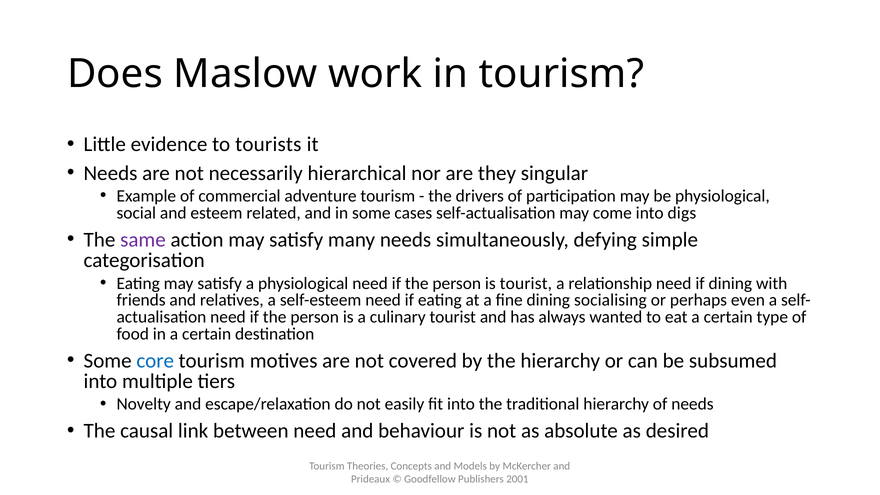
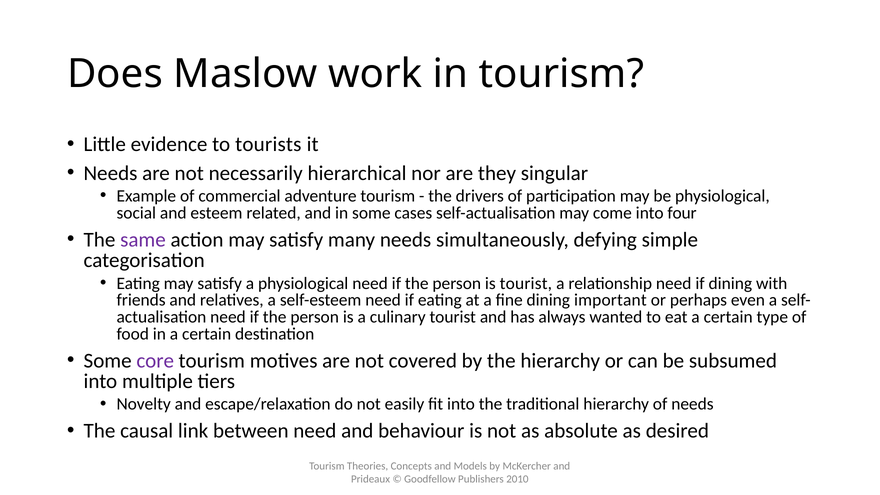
digs: digs -> four
socialising: socialising -> important
core colour: blue -> purple
2001: 2001 -> 2010
